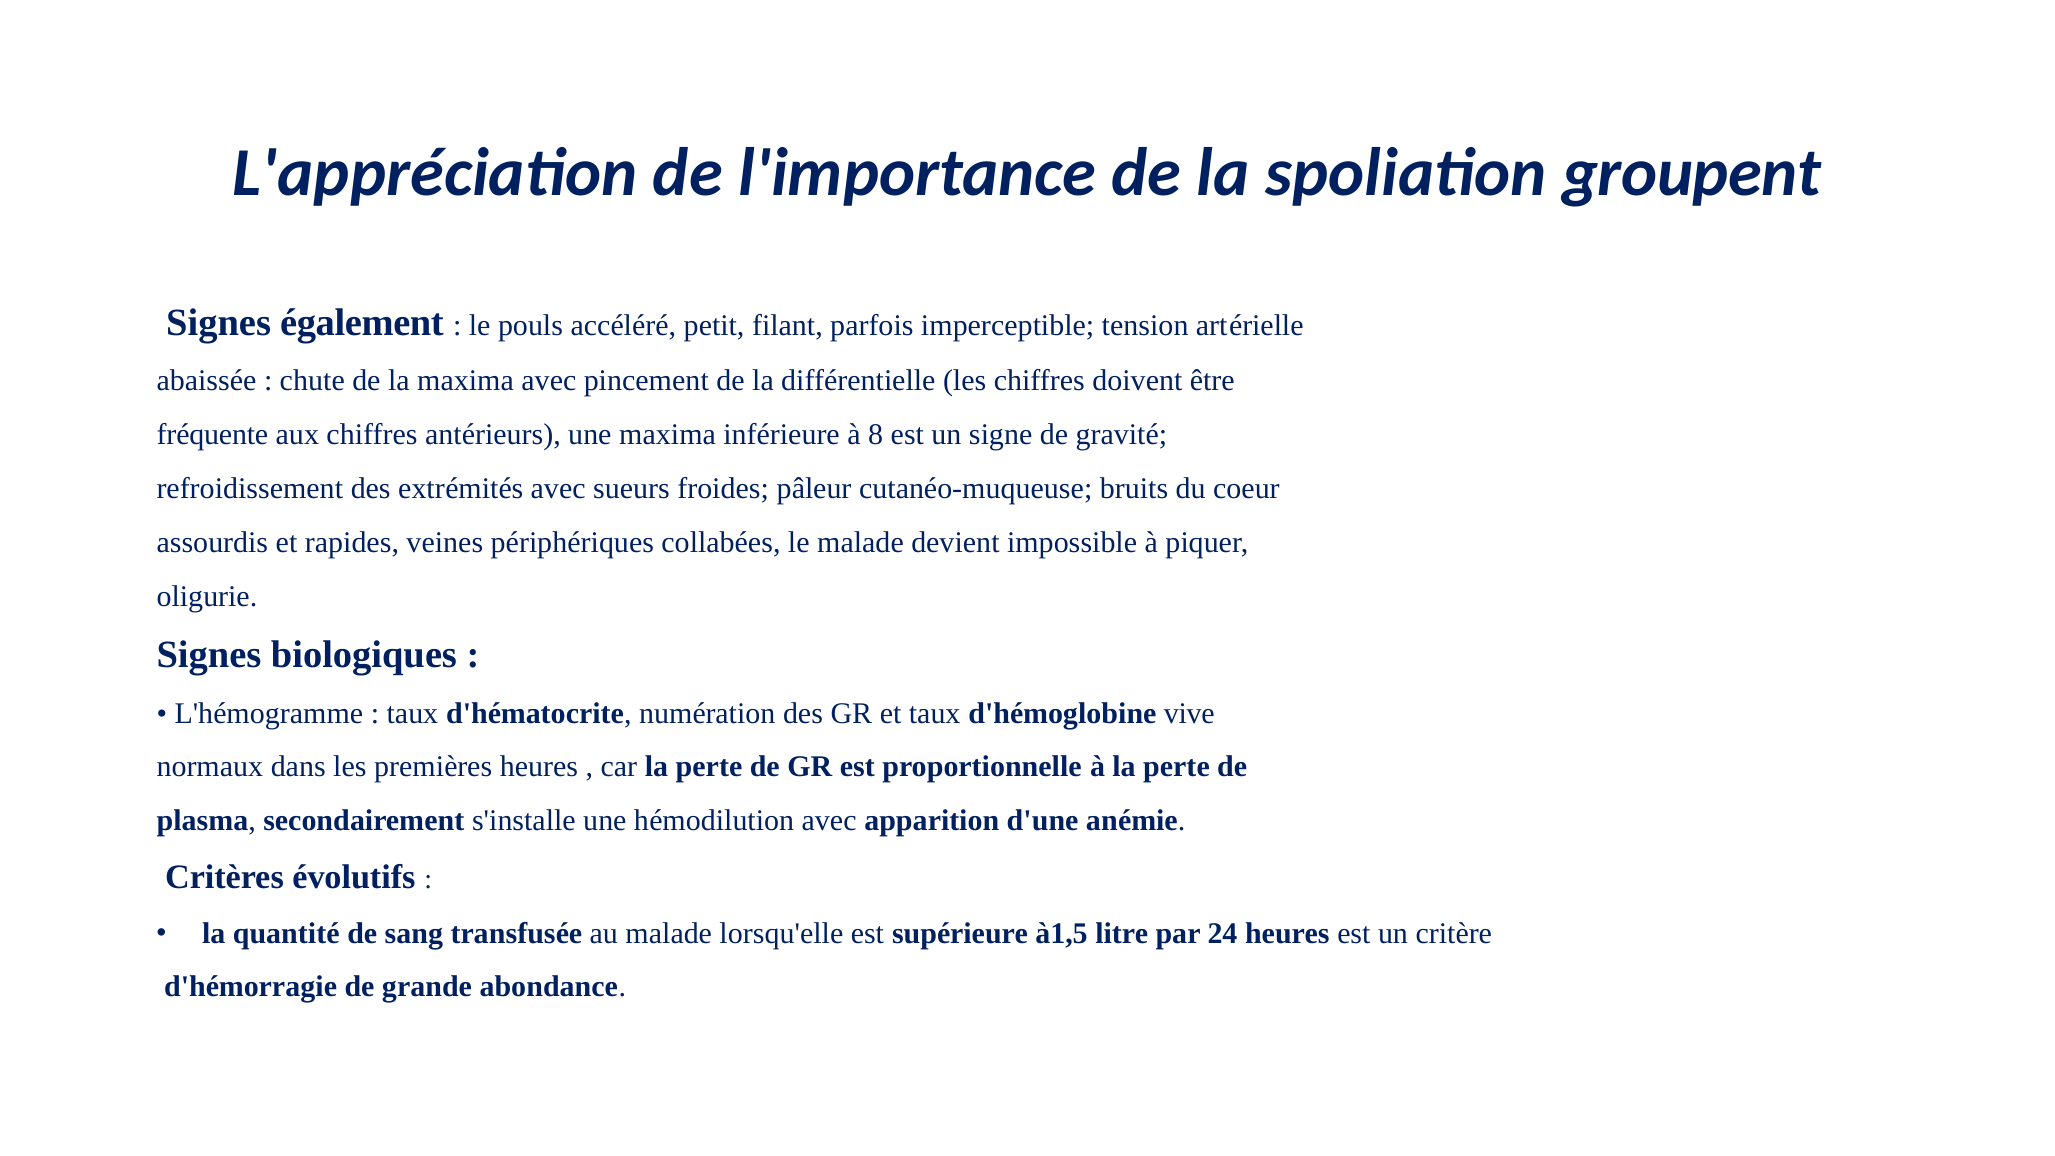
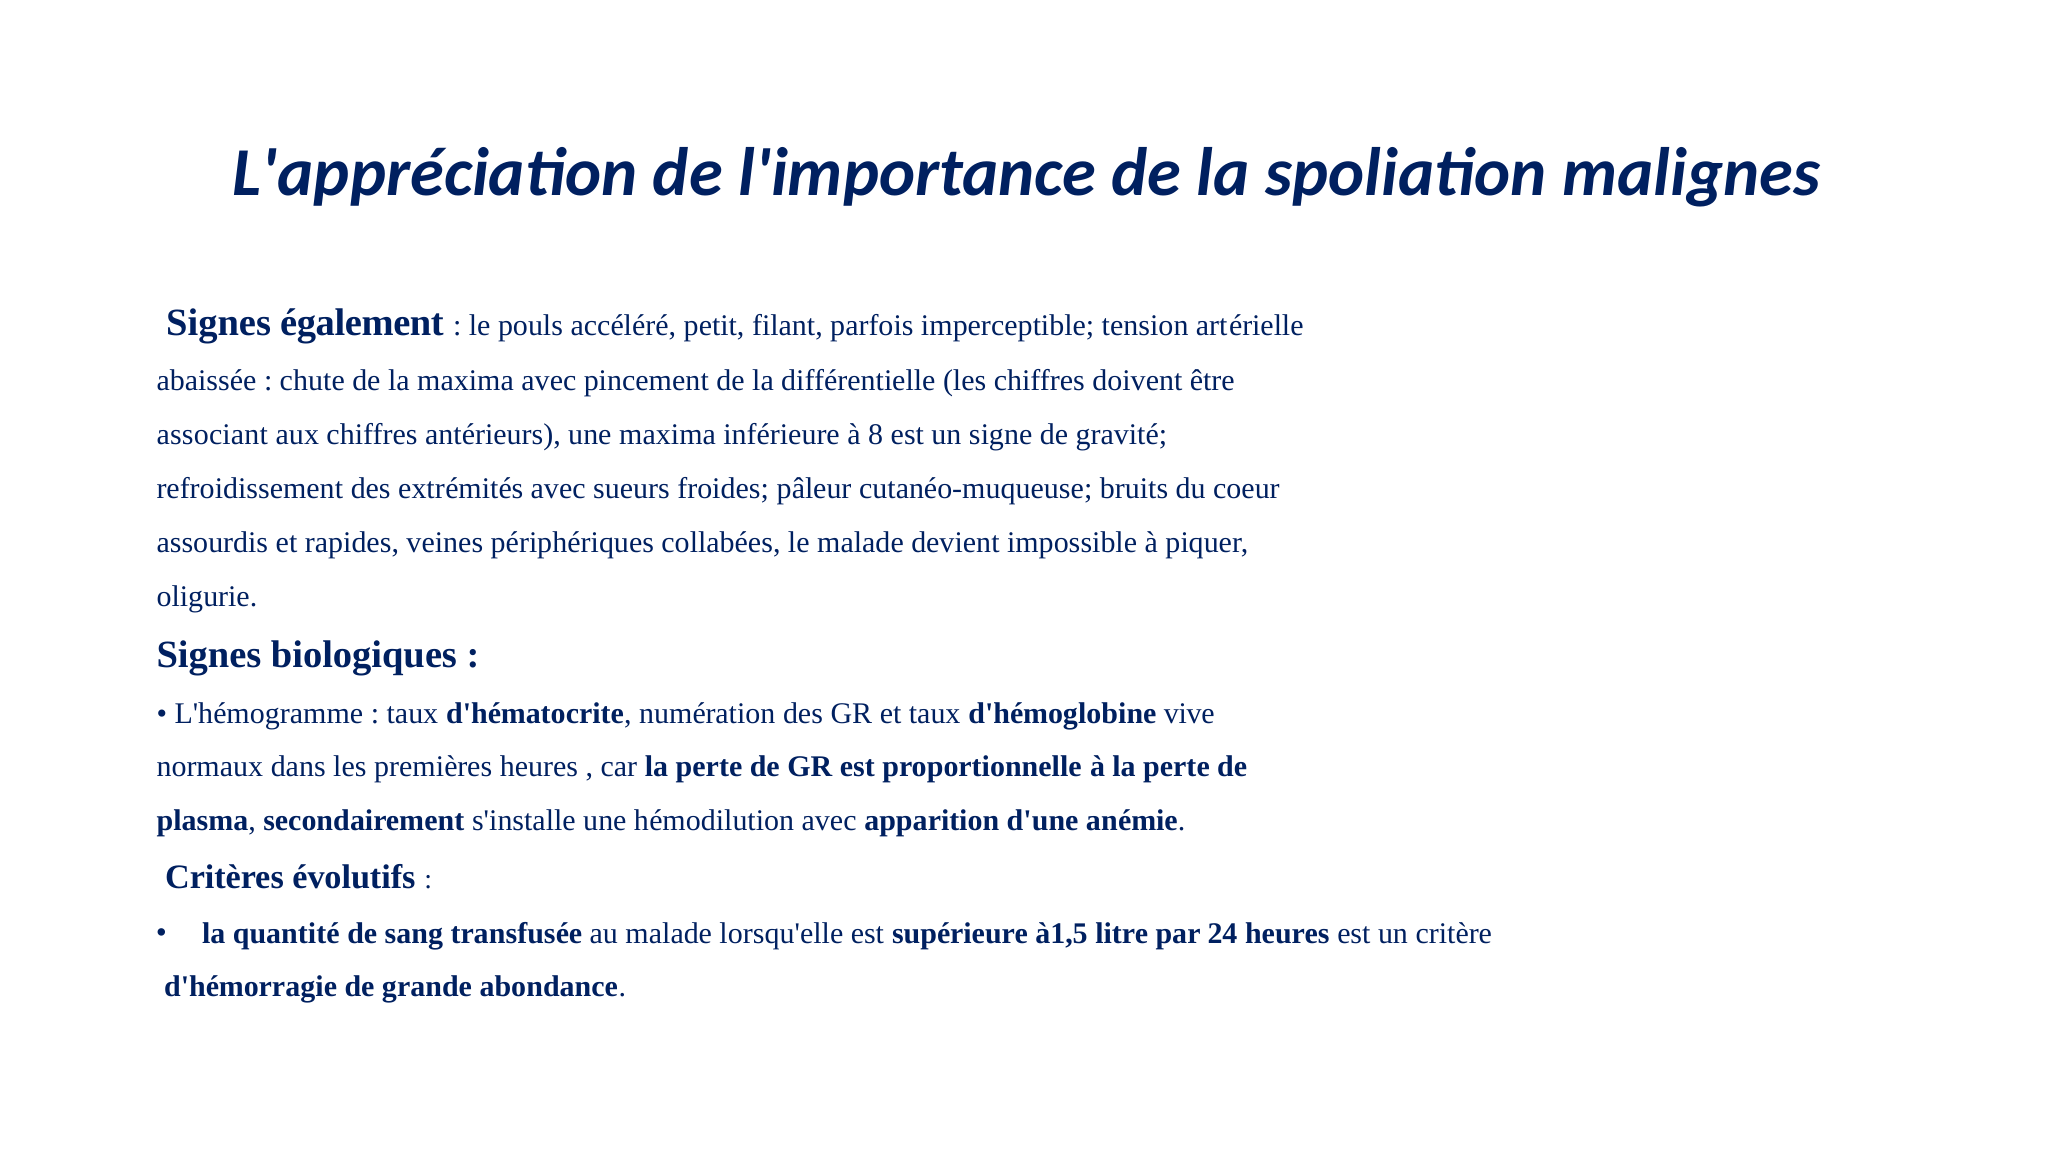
groupent: groupent -> malignes
fréquente: fréquente -> associant
